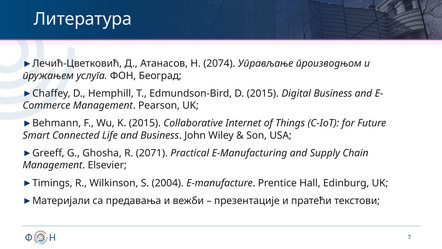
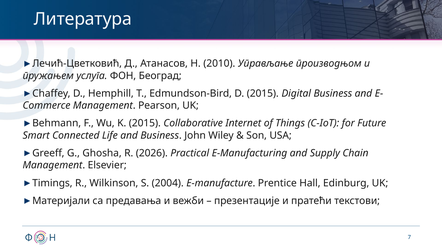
2074: 2074 -> 2010
2071: 2071 -> 2026
